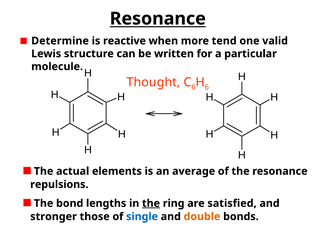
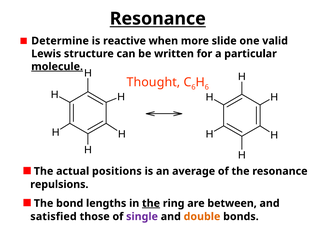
tend: tend -> slide
molecule underline: none -> present
elements: elements -> positions
satisfied: satisfied -> between
stronger: stronger -> satisfied
single colour: blue -> purple
